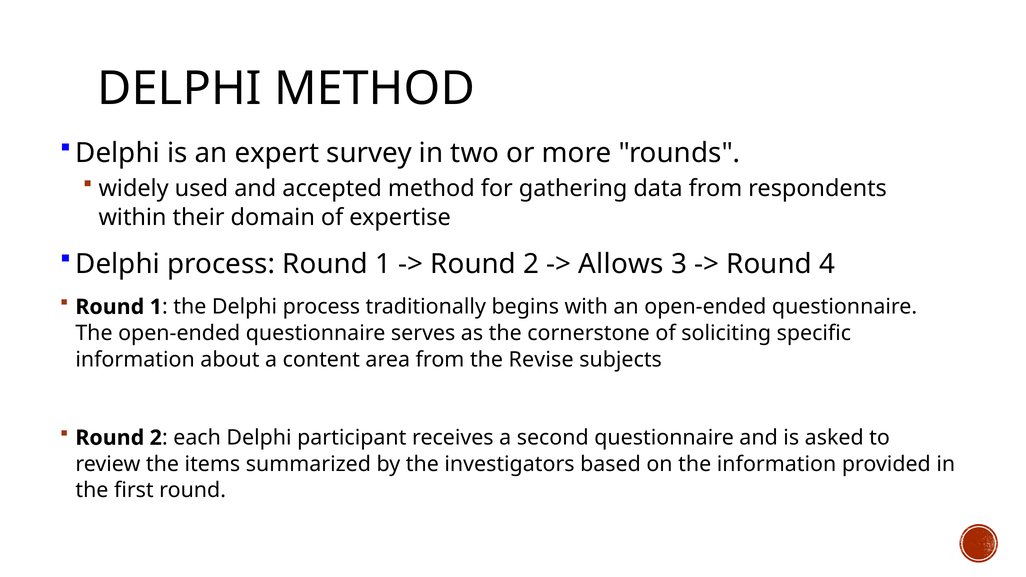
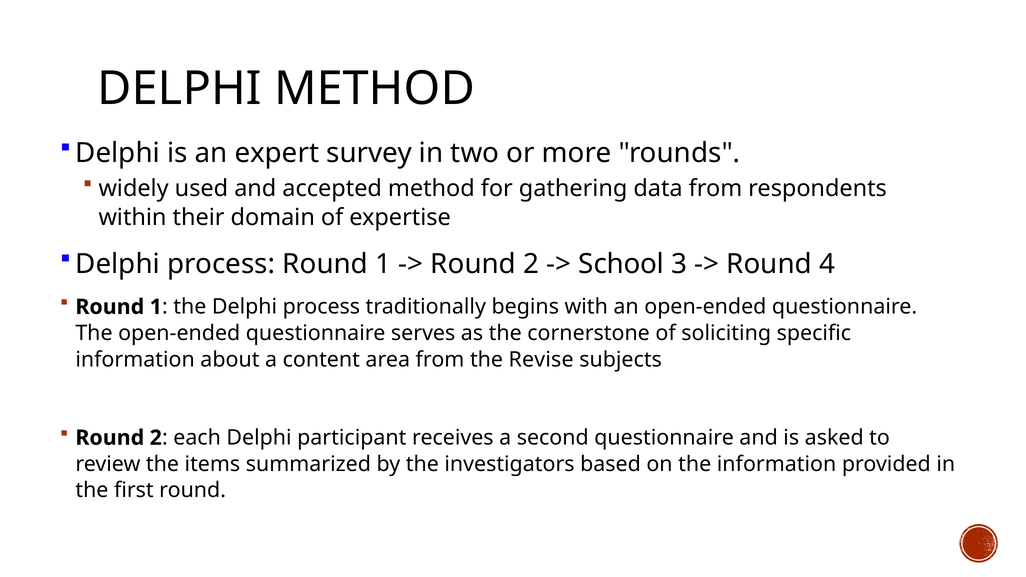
Allows: Allows -> School
